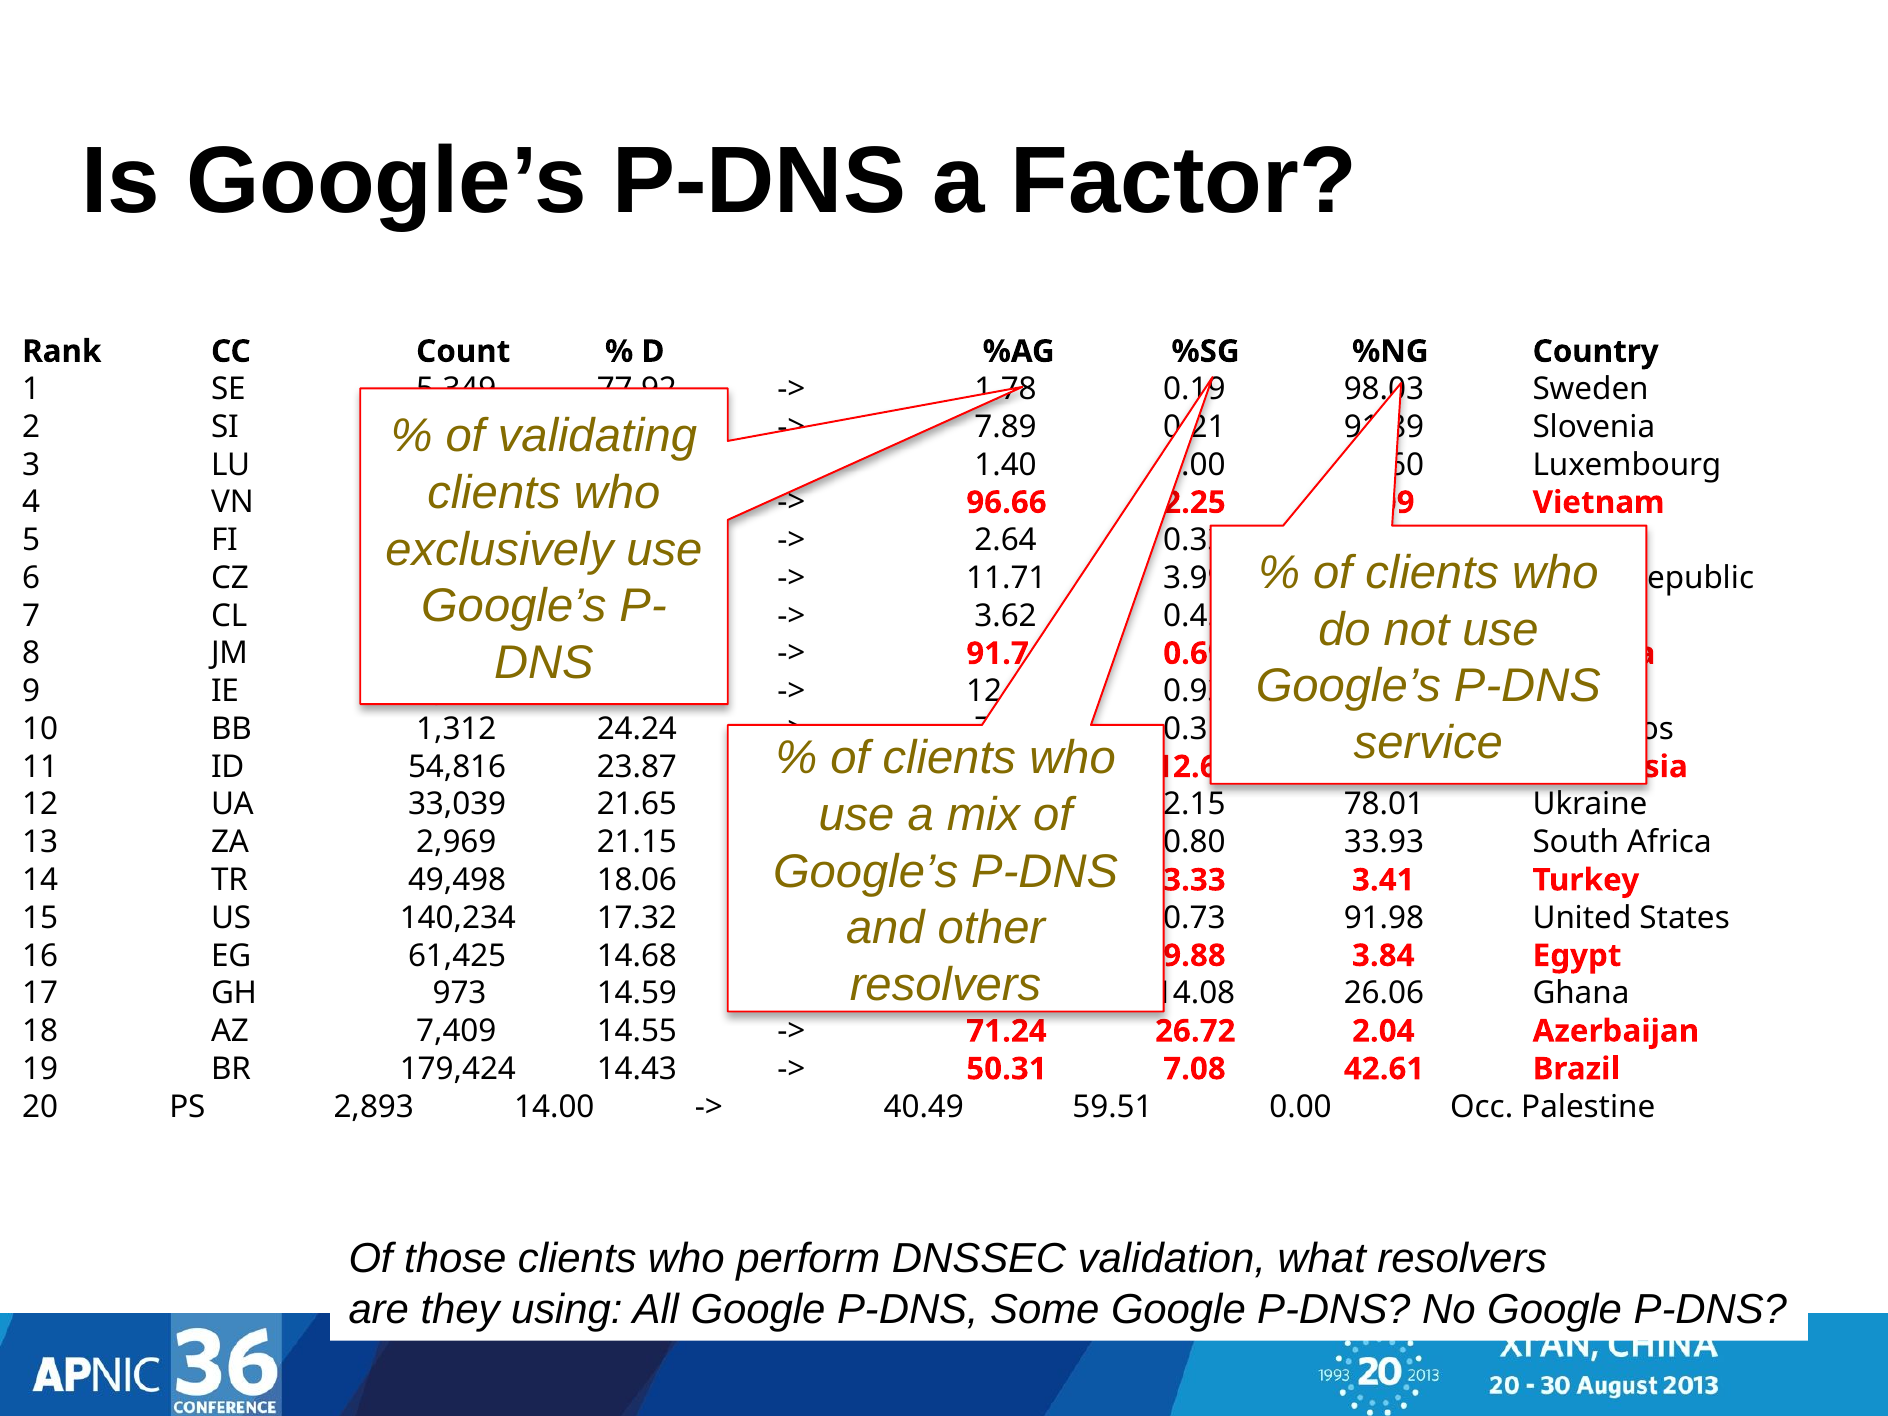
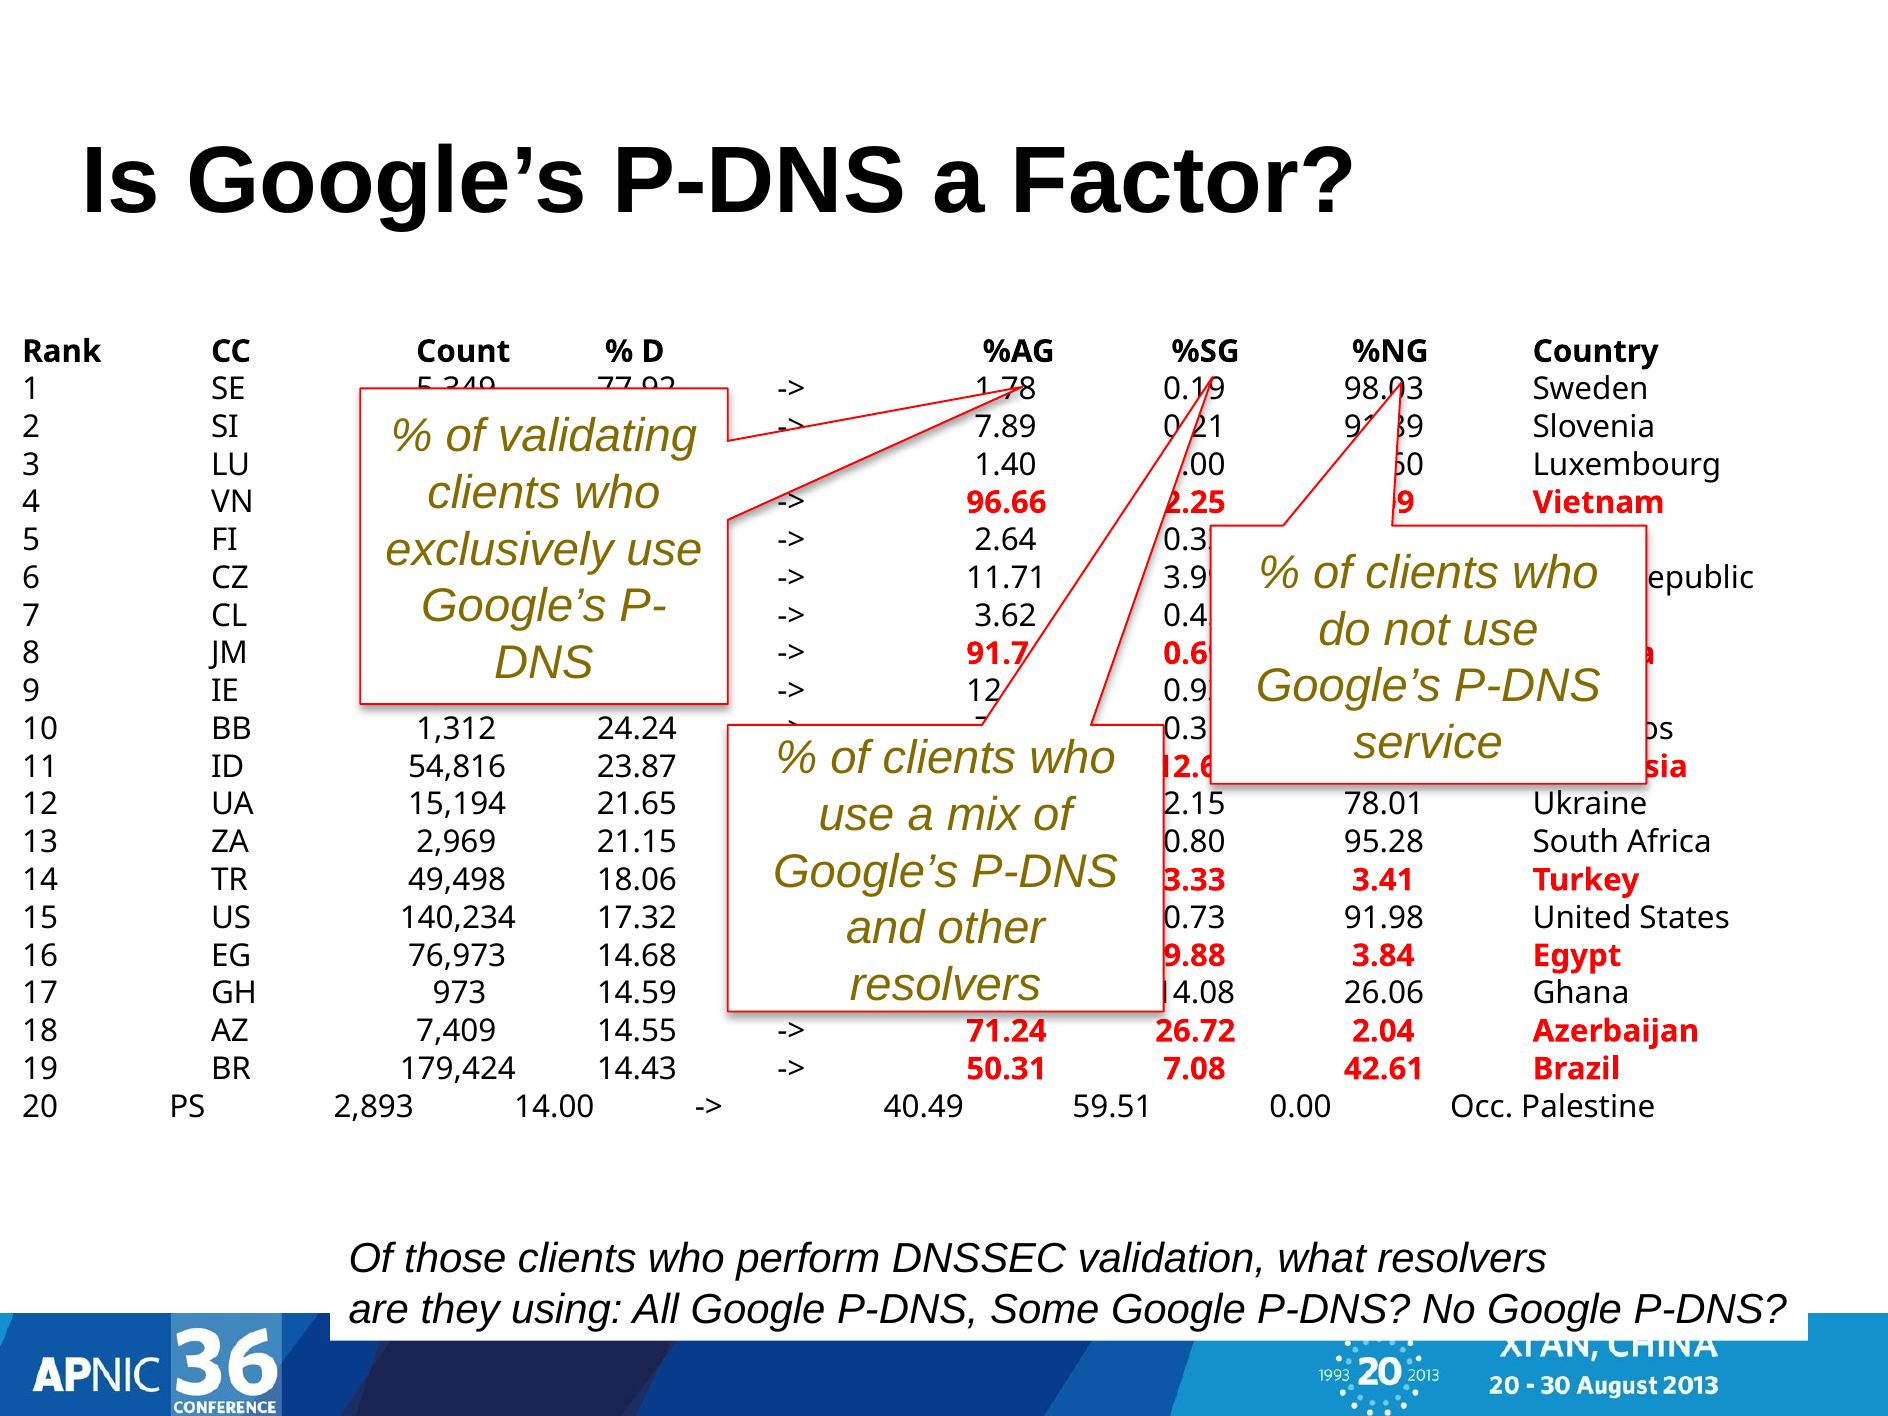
33,039: 33,039 -> 15,194
33.93: 33.93 -> 95.28
61,425: 61,425 -> 76,973
